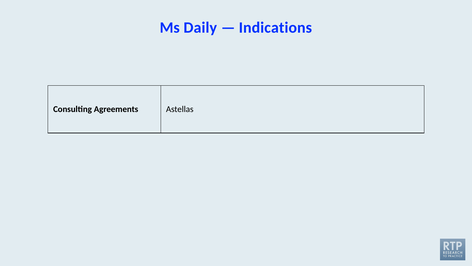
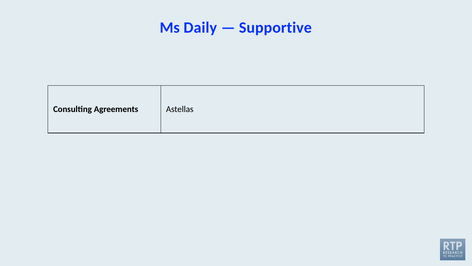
Indications: Indications -> Supportive
